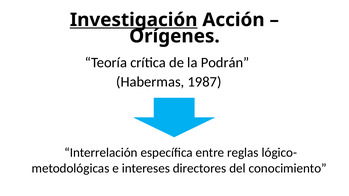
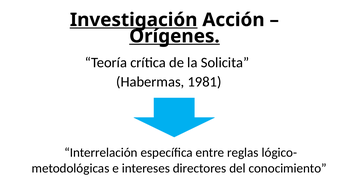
Orígenes underline: none -> present
Podrán: Podrán -> Solicita
1987: 1987 -> 1981
